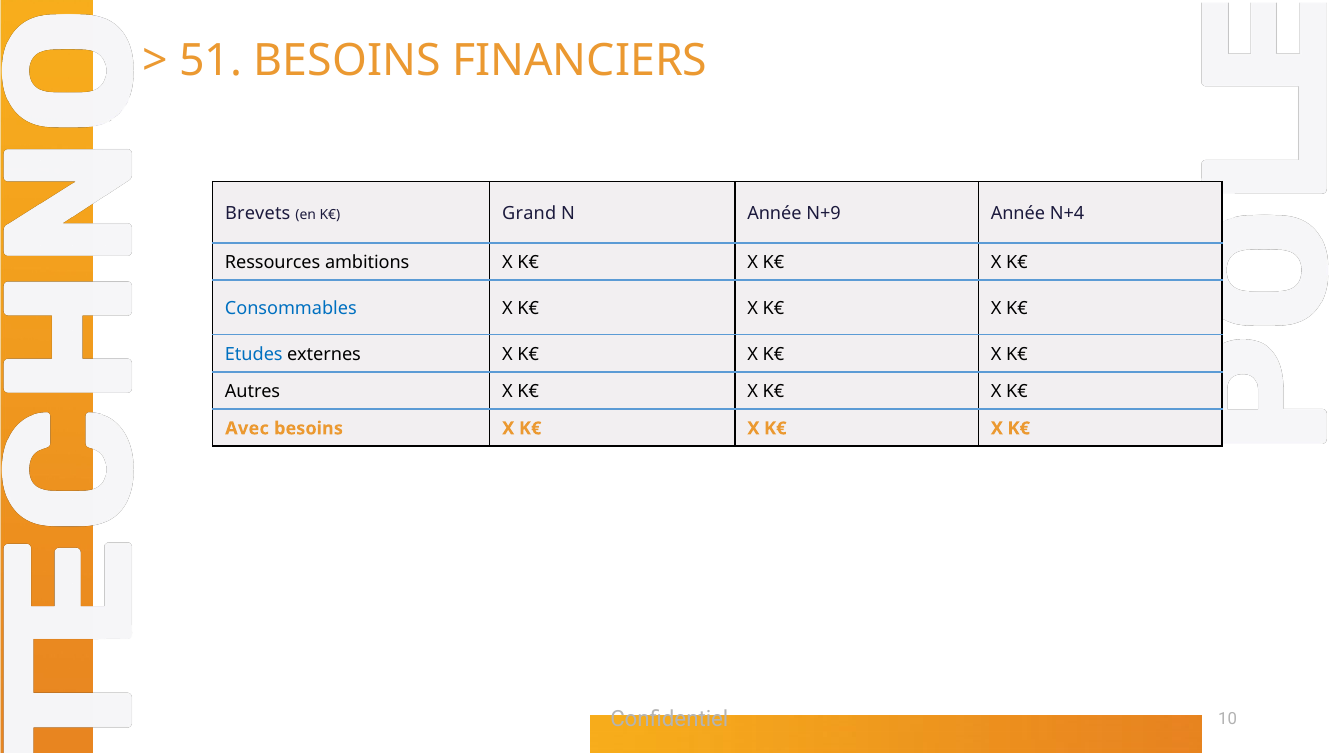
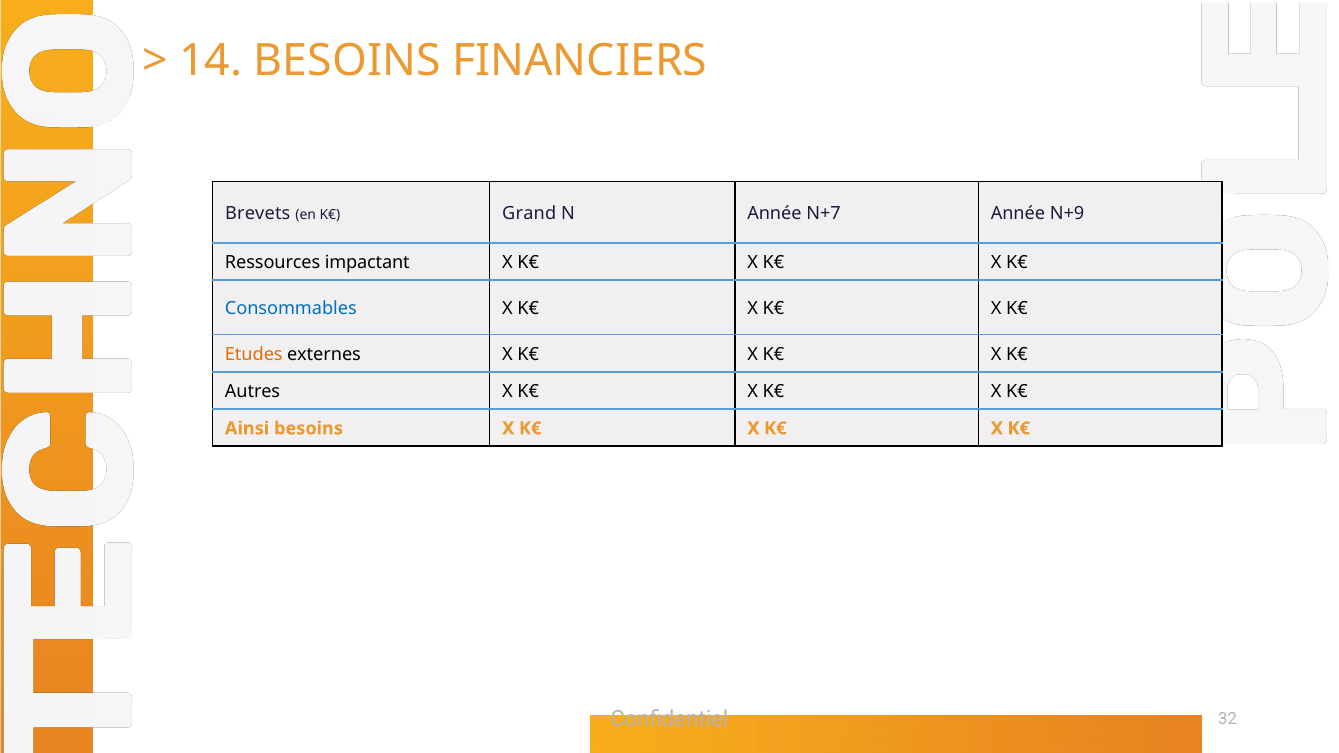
51: 51 -> 14
N+9: N+9 -> N+7
N+4: N+4 -> N+9
ambitions: ambitions -> impactant
Etudes colour: blue -> orange
Avec: Avec -> Ainsi
10: 10 -> 32
